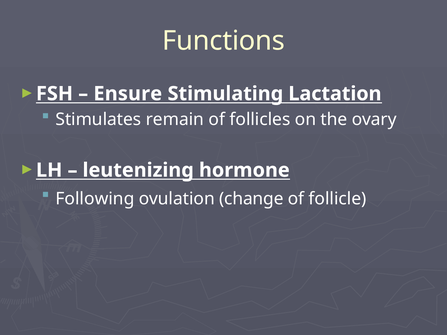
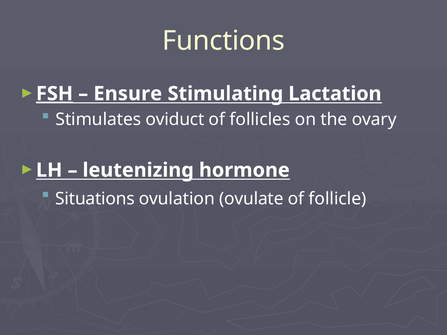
FSH underline: none -> present
remain: remain -> oviduct
Following: Following -> Situations
change: change -> ovulate
